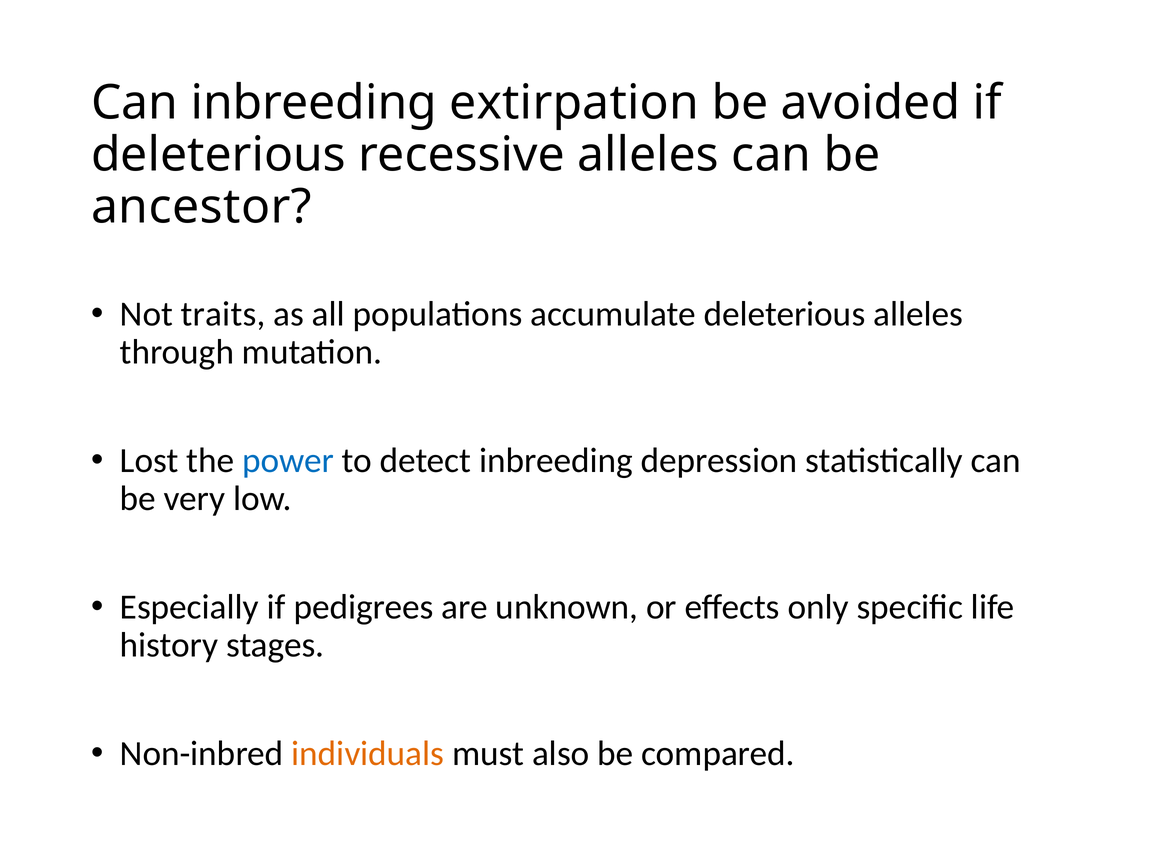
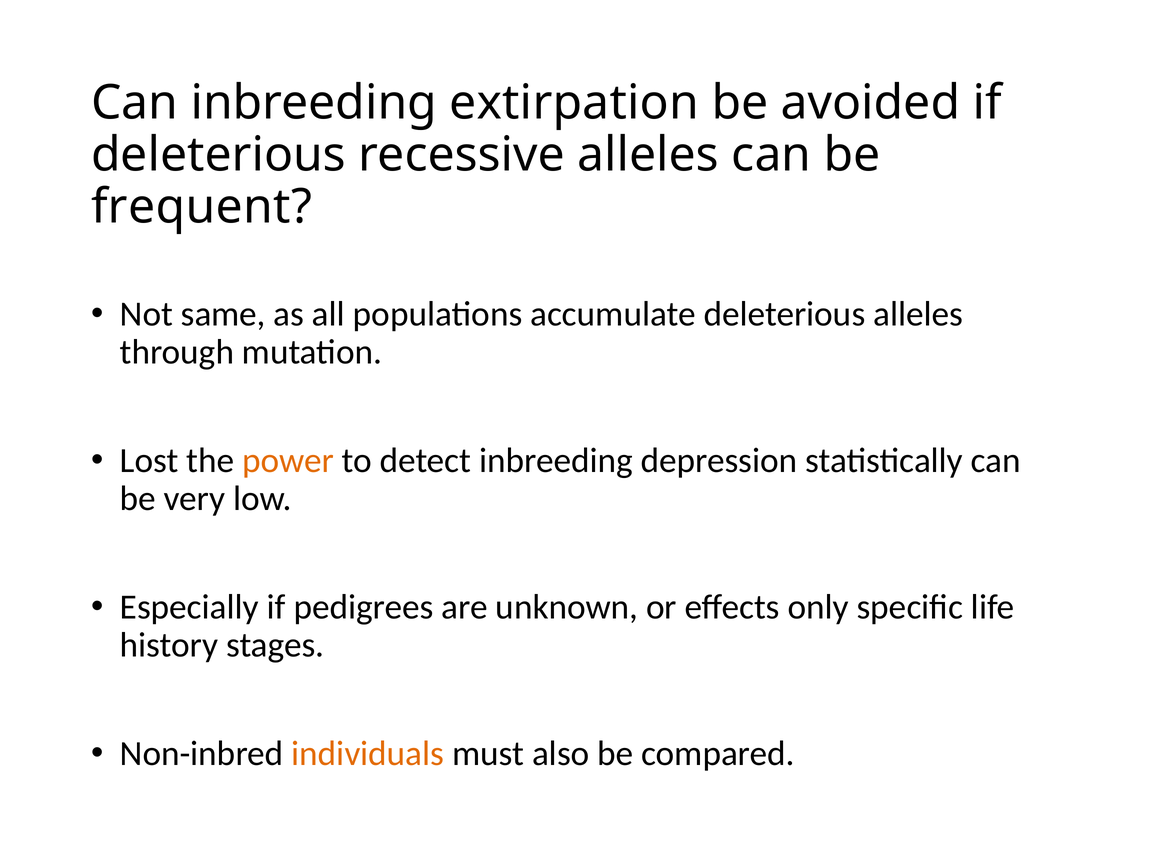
ancestor: ancestor -> frequent
traits: traits -> same
power colour: blue -> orange
